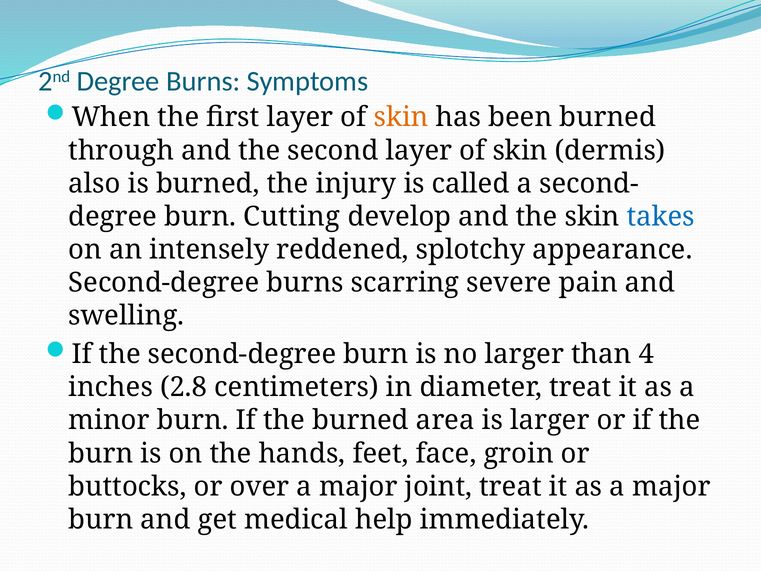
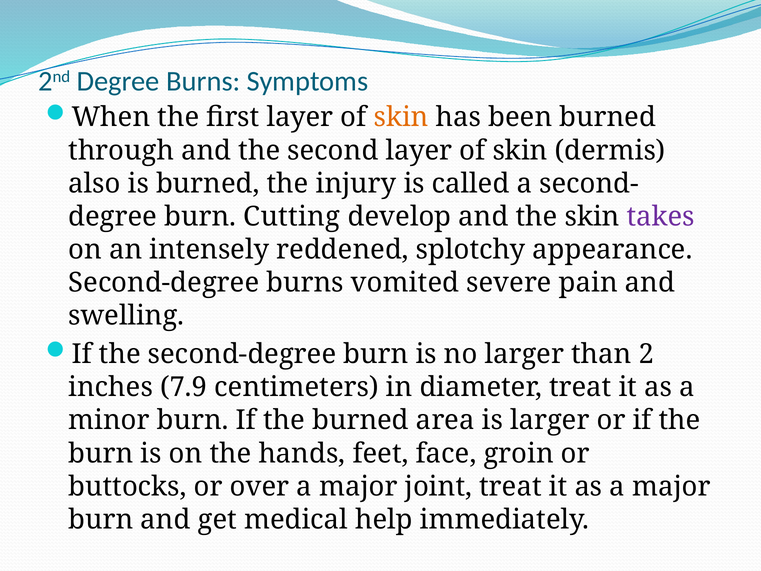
takes colour: blue -> purple
scarring: scarring -> vomited
4: 4 -> 2
2.8: 2.8 -> 7.9
